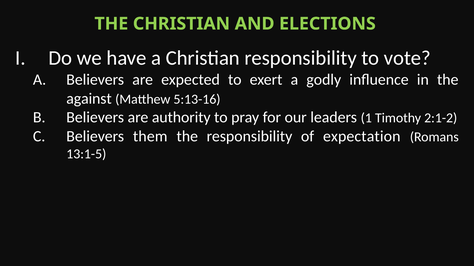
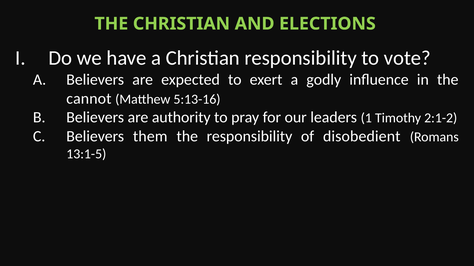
against: against -> cannot
expectation: expectation -> disobedient
